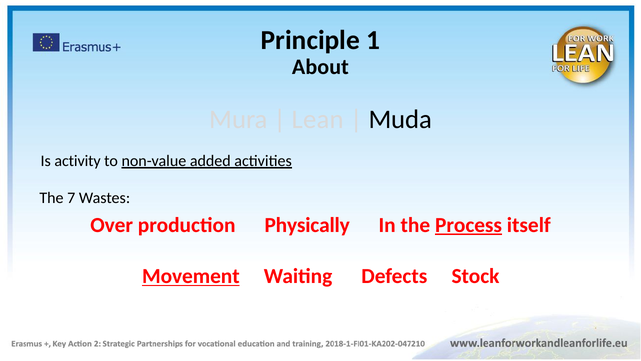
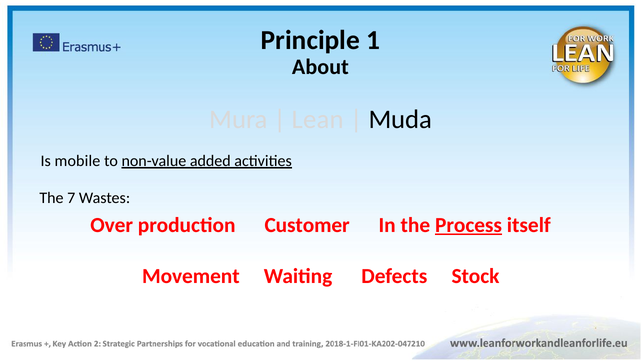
activity: activity -> mobile
Physically: Physically -> Customer
Movement underline: present -> none
